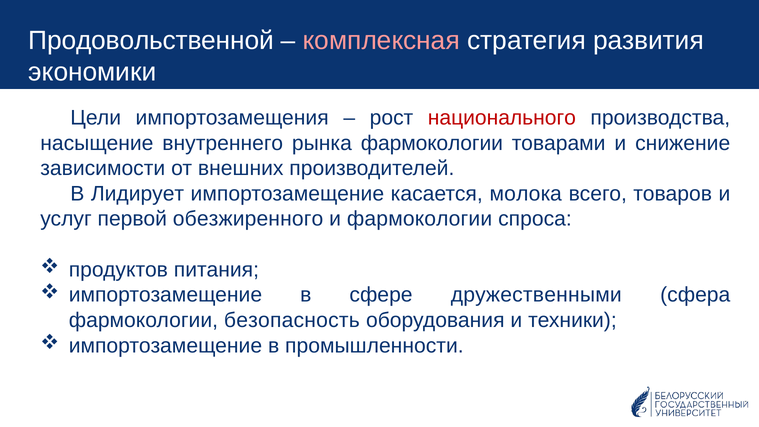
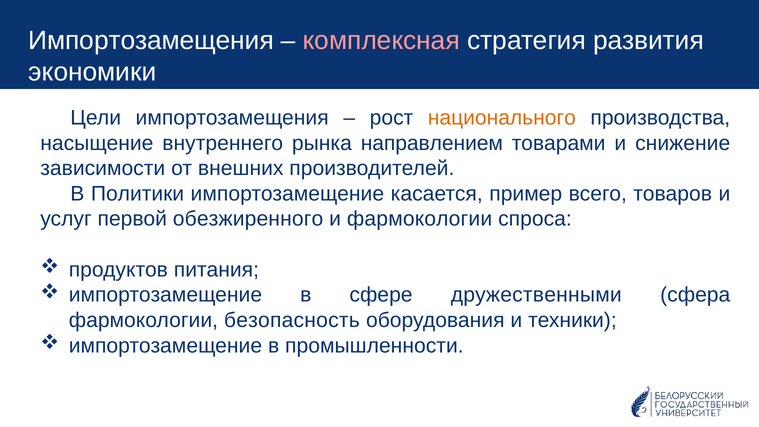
Продовольственной at (151, 40): Продовольственной -> Импортозамещения
национального colour: red -> orange
рынка фармокологии: фармокологии -> направлением
Лидирует: Лидирует -> Политики
молока: молока -> пример
